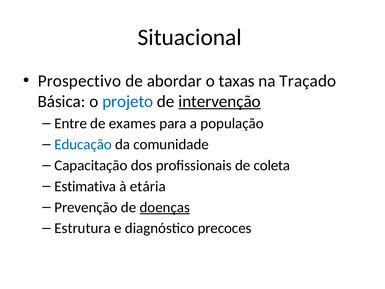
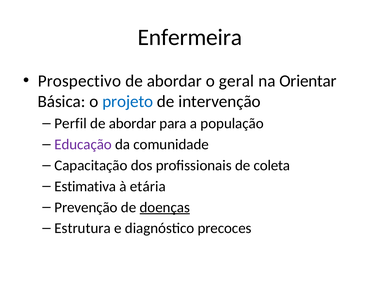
Situacional: Situacional -> Enfermeira
taxas: taxas -> geral
Traçado: Traçado -> Orientar
intervenção underline: present -> none
Entre: Entre -> Perfil
exames at (132, 123): exames -> abordar
Educação colour: blue -> purple
